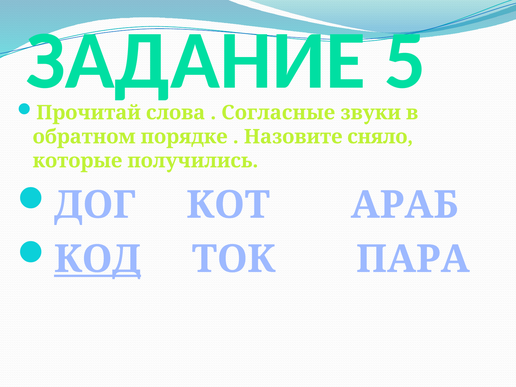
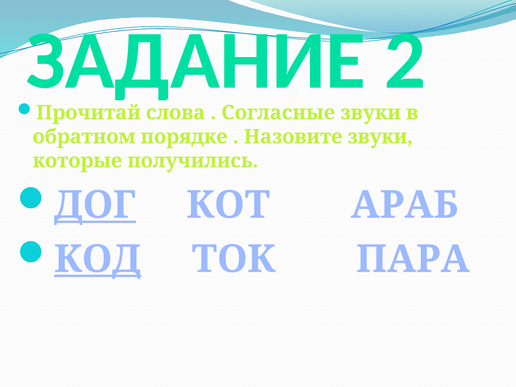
5: 5 -> 2
Назовите сняло: сняло -> звуки
ДОГ underline: none -> present
